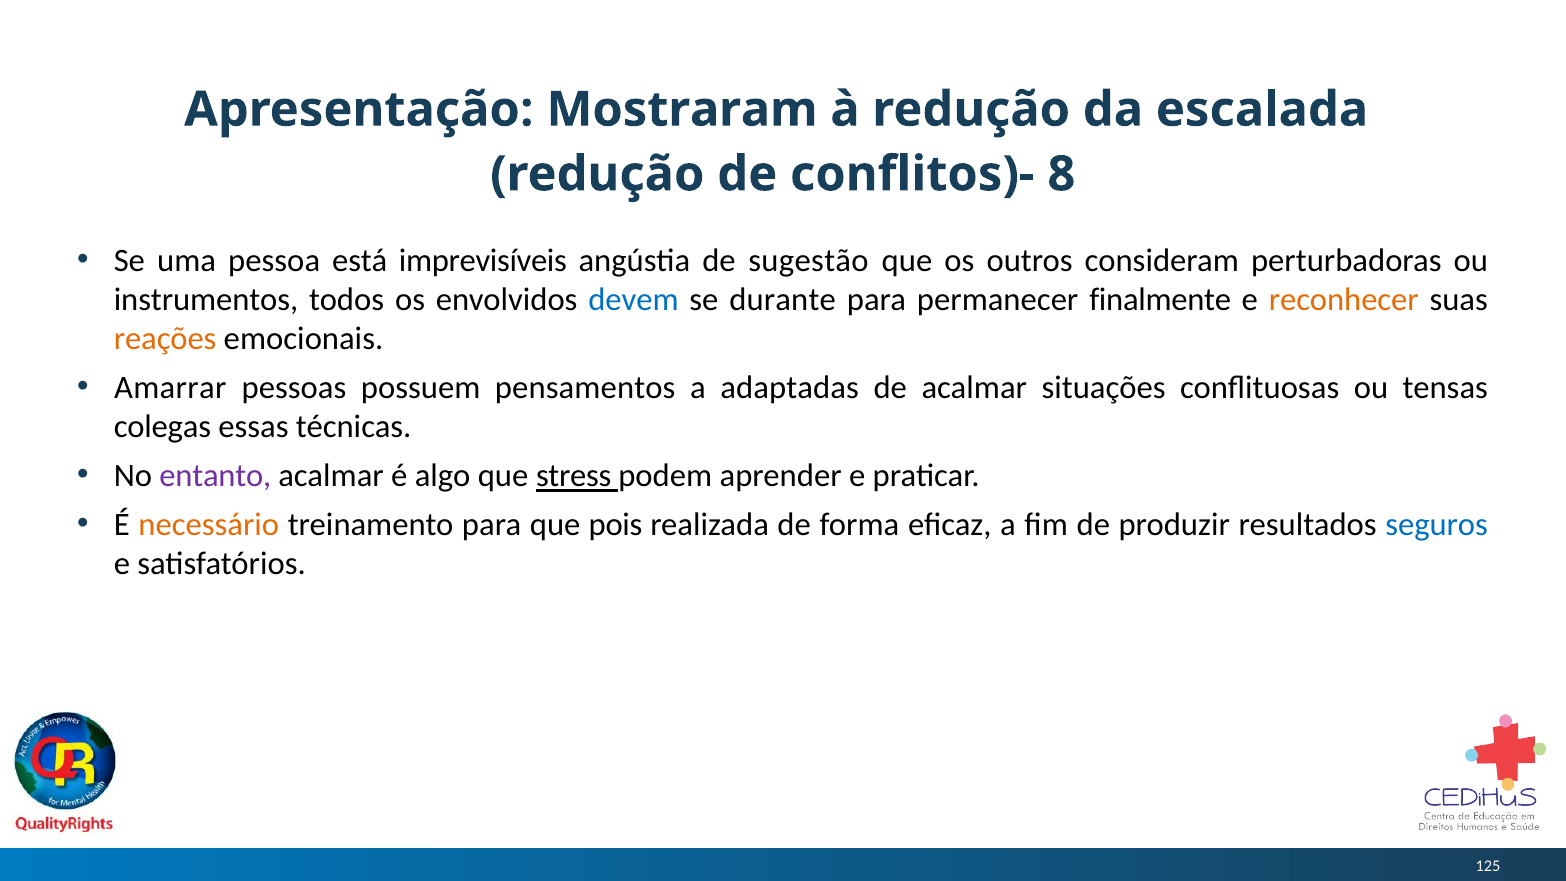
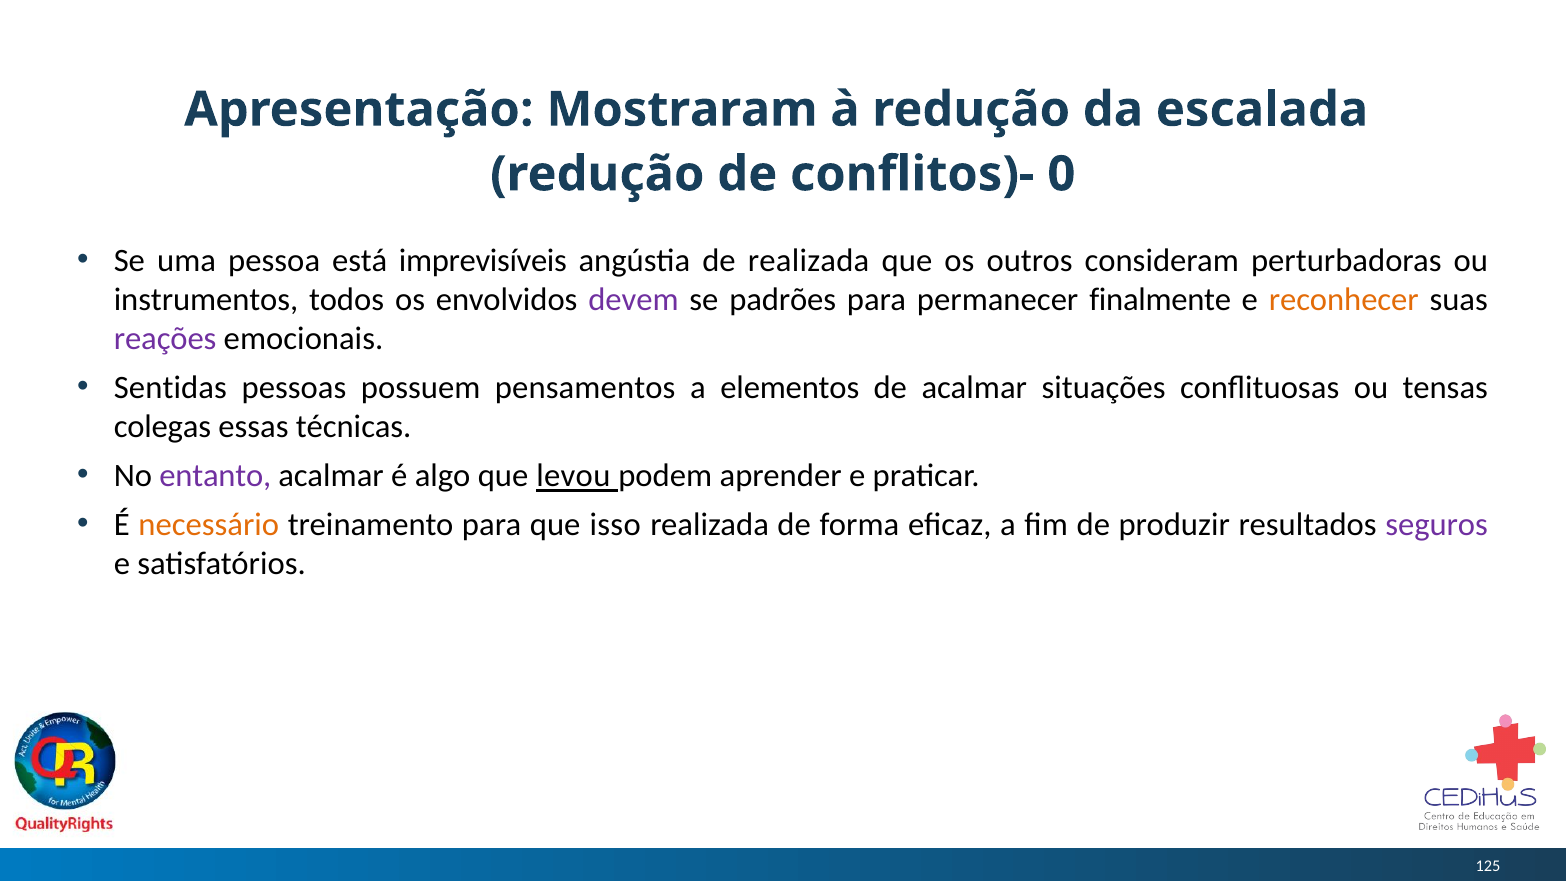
8: 8 -> 0
de sugestão: sugestão -> realizada
devem colour: blue -> purple
durante: durante -> padrões
reações colour: orange -> purple
Amarrar: Amarrar -> Sentidas
adaptadas: adaptadas -> elementos
stress: stress -> levou
pois: pois -> isso
seguros colour: blue -> purple
